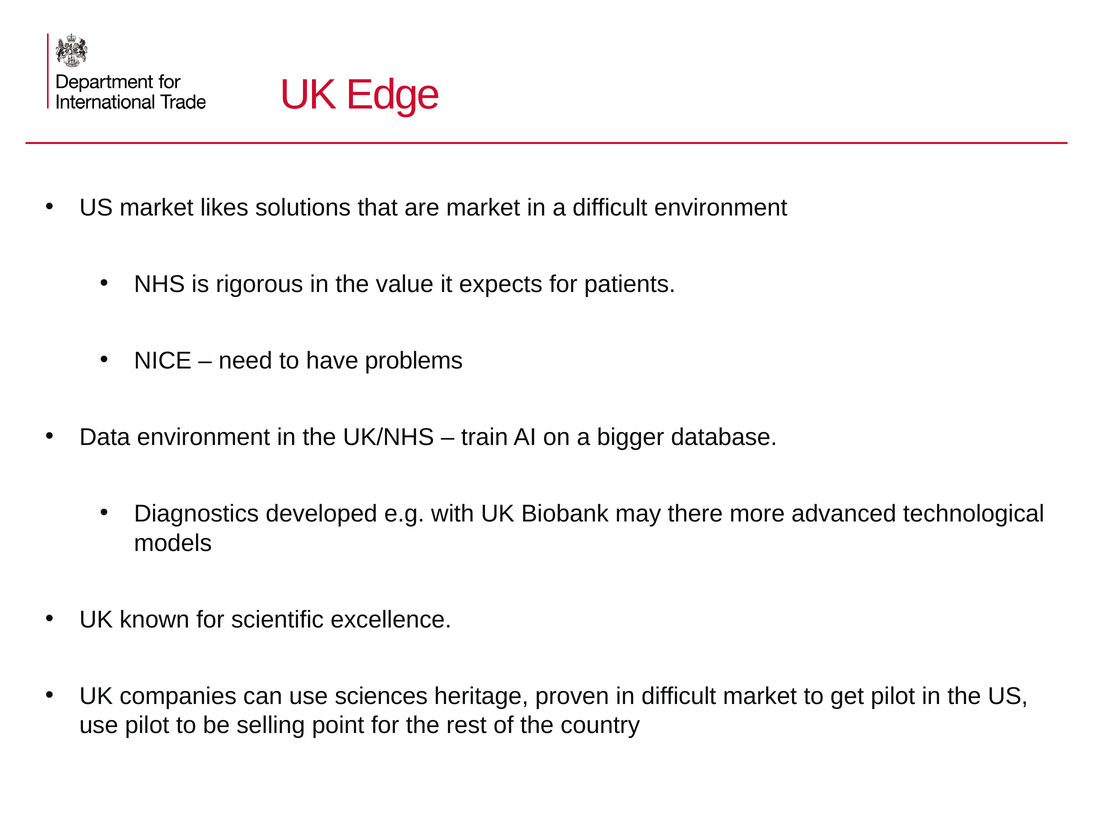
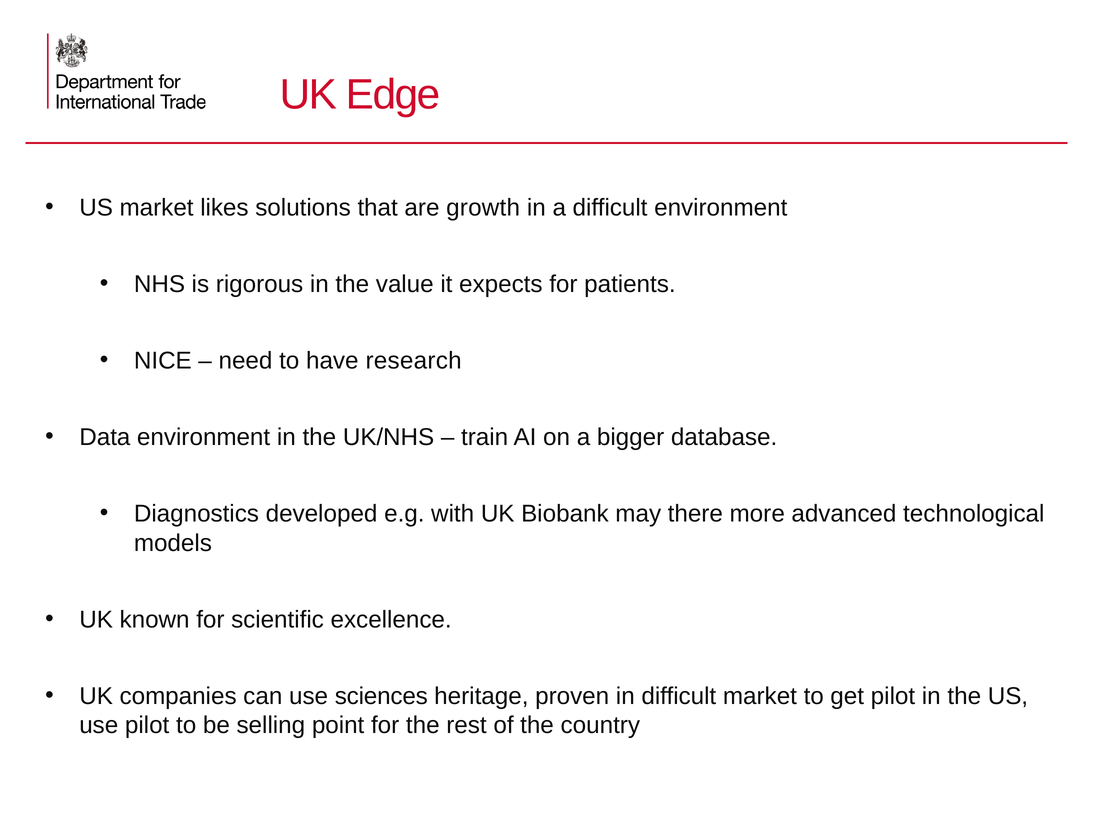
are market: market -> growth
problems: problems -> research
